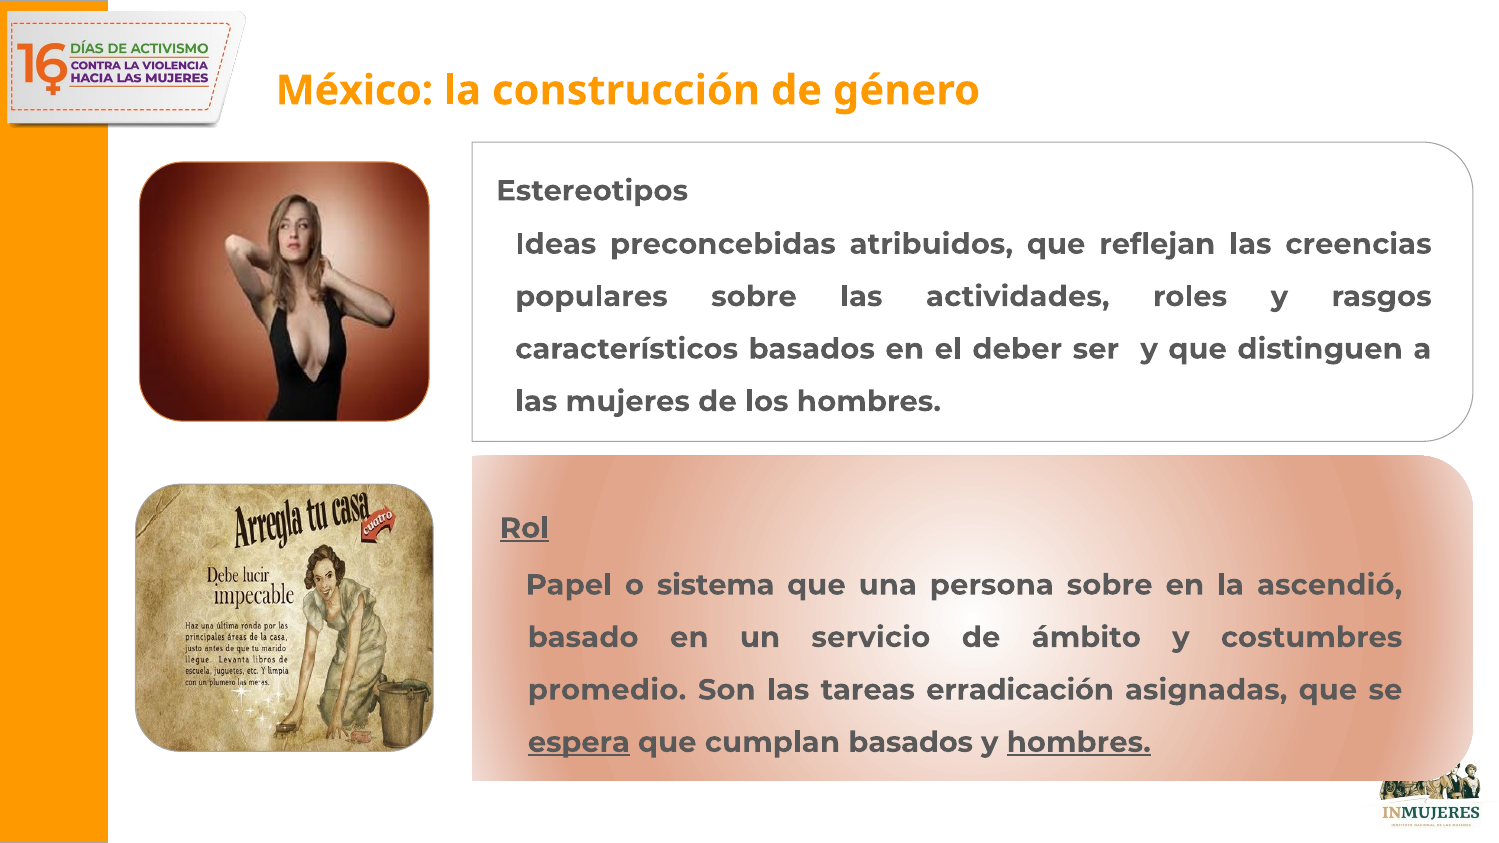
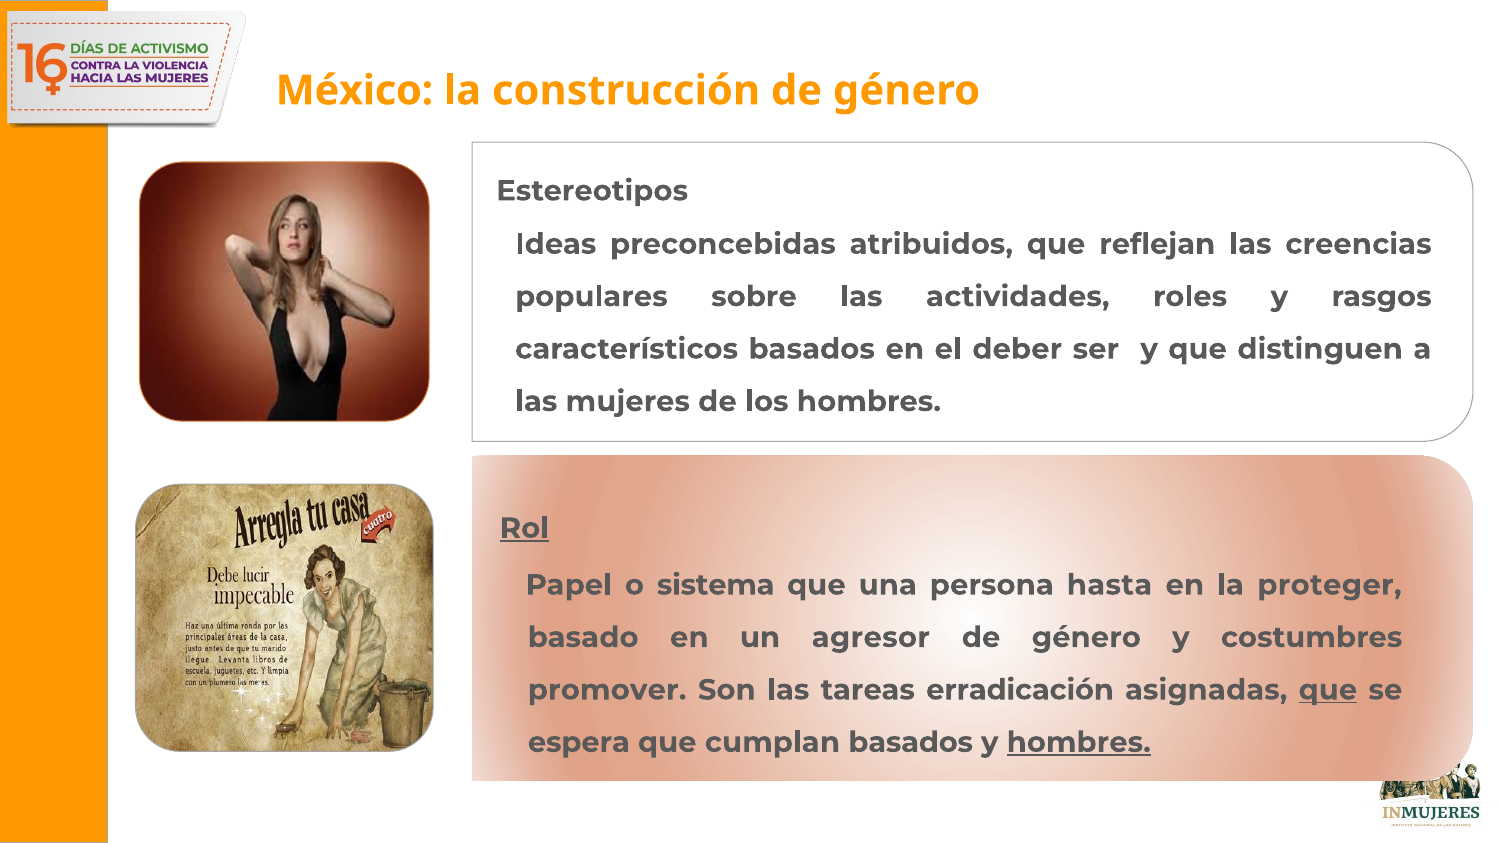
persona sobre: sobre -> hasta
ascendió: ascendió -> proteger
servicio: servicio -> agresor
ámbito at (1086, 638): ámbito -> género
promedio: promedio -> promover
que at (1328, 690) underline: none -> present
espera underline: present -> none
